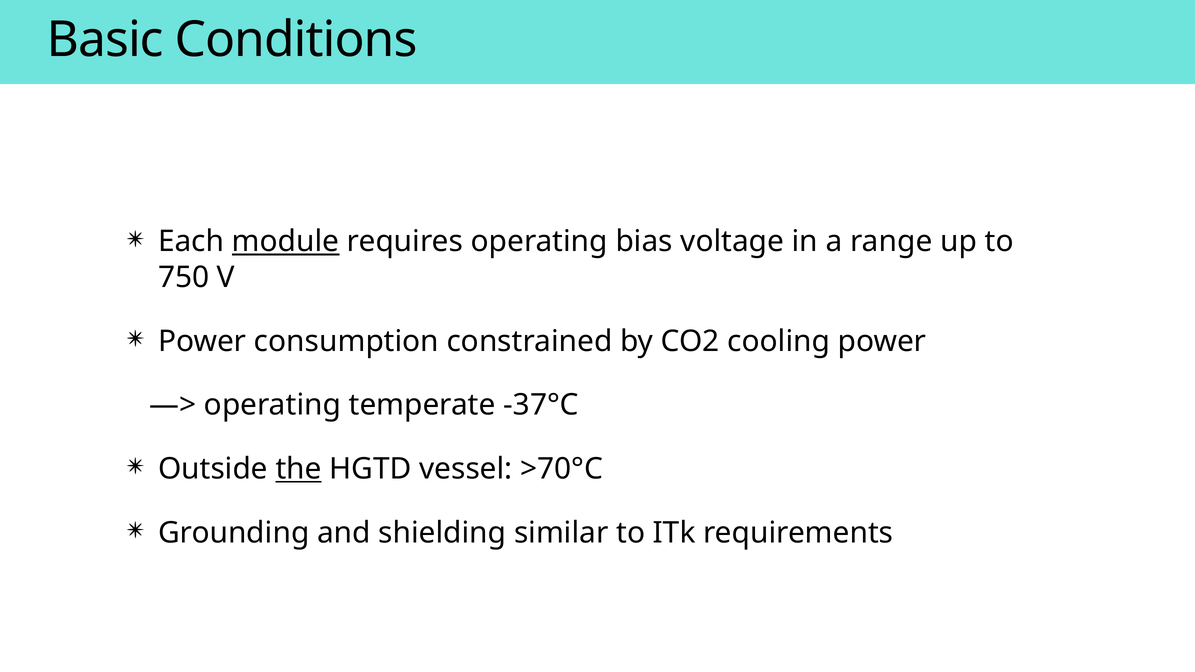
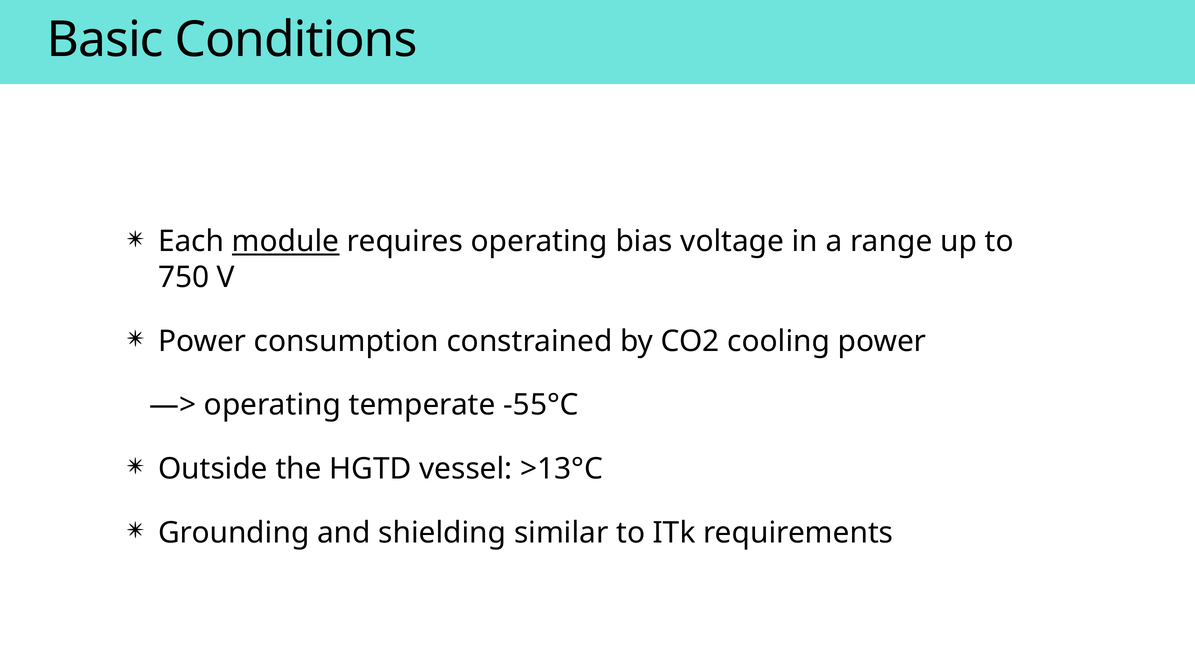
-37°C: -37°C -> -55°C
the underline: present -> none
>70°C: >70°C -> >13°C
